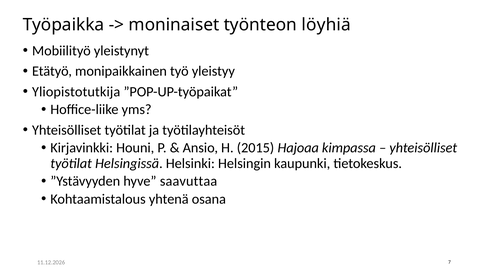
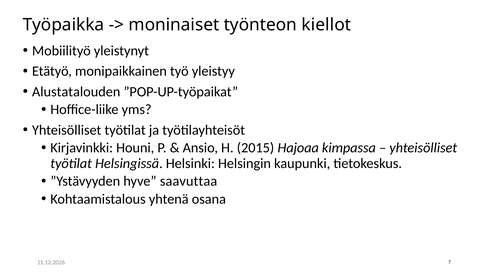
löyhiä: löyhiä -> kiellot
Yliopistotutkija: Yliopistotutkija -> Alustatalouden
